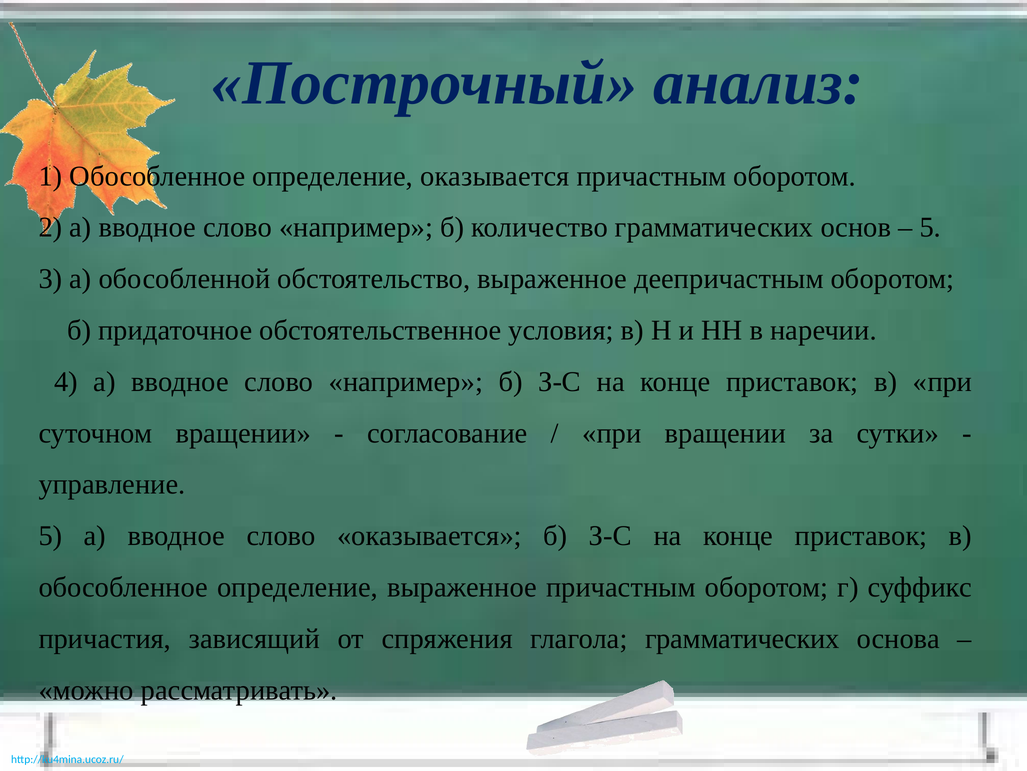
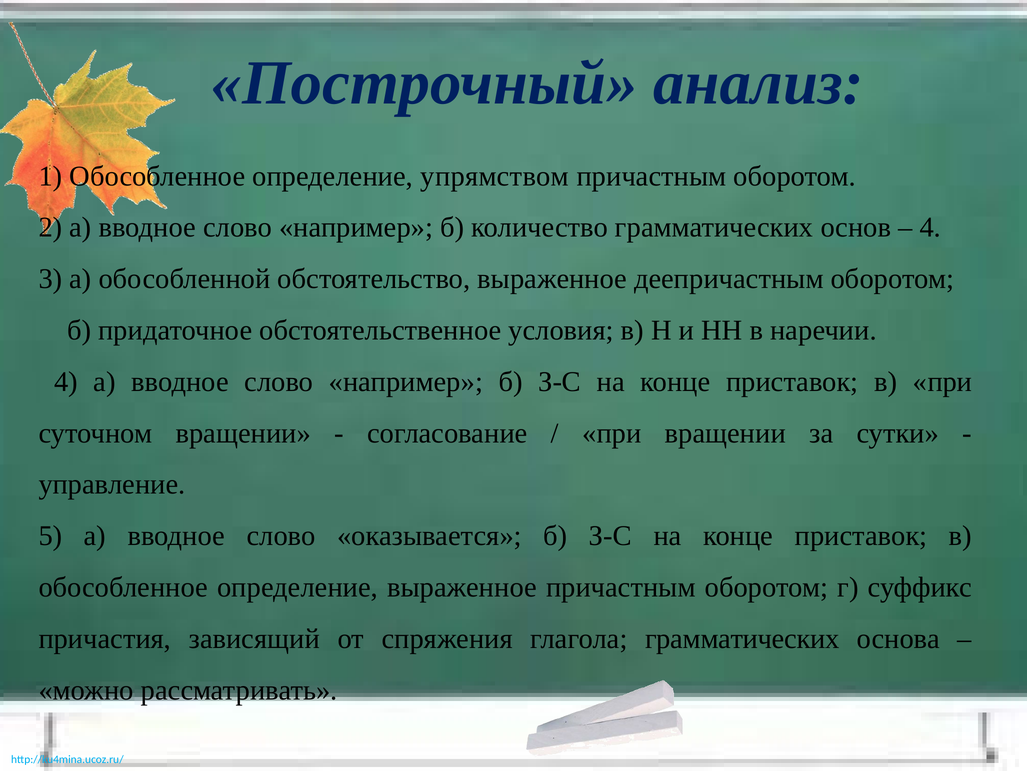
определение оказывается: оказывается -> упрямством
5 at (930, 227): 5 -> 4
